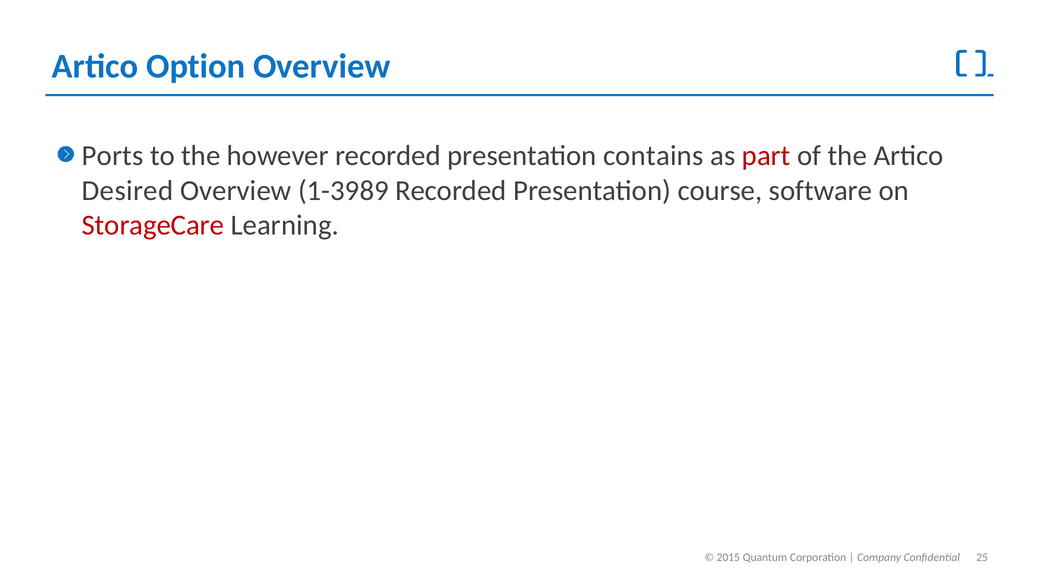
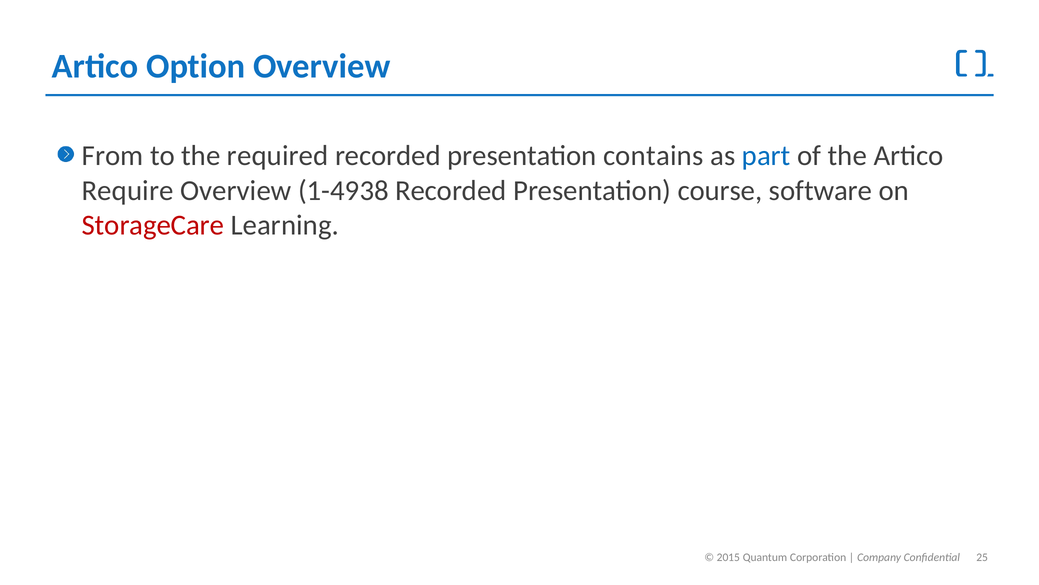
Ports: Ports -> From
however: however -> required
part colour: red -> blue
Desired: Desired -> Require
1-3989: 1-3989 -> 1-4938
